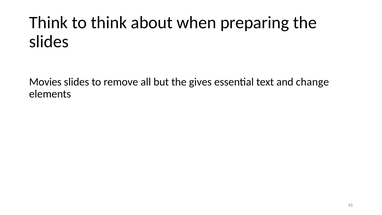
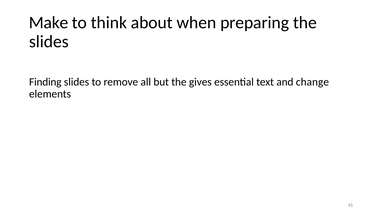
Think at (49, 23): Think -> Make
Movies: Movies -> Finding
